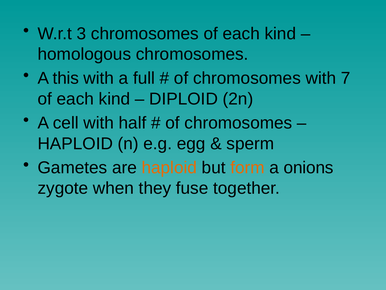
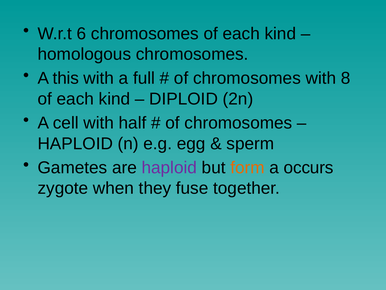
3: 3 -> 6
7: 7 -> 8
haploid at (169, 167) colour: orange -> purple
onions: onions -> occurs
